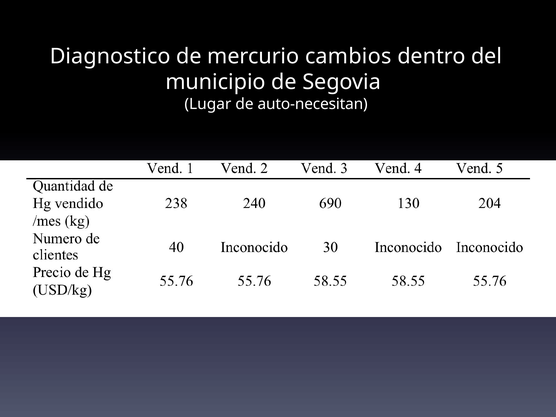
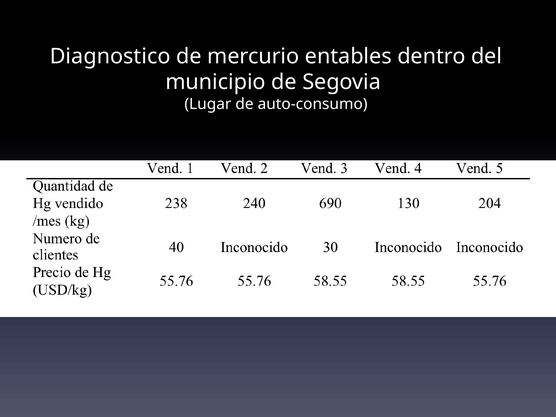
cambios: cambios -> entables
auto-necesitan: auto-necesitan -> auto-consumo
